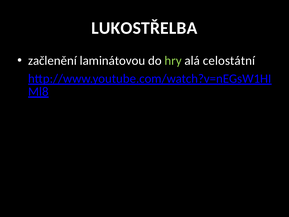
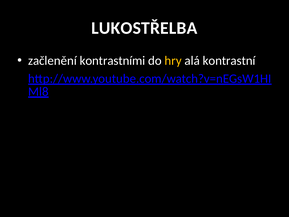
laminátovou: laminátovou -> kontrastními
hry colour: light green -> yellow
celostátní: celostátní -> kontrastní
